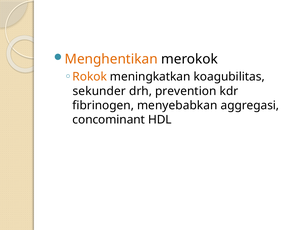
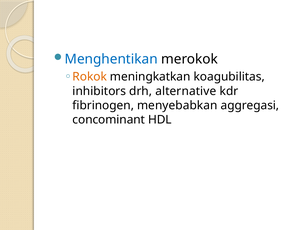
Menghentikan colour: orange -> blue
sekunder: sekunder -> inhibitors
prevention: prevention -> alternative
